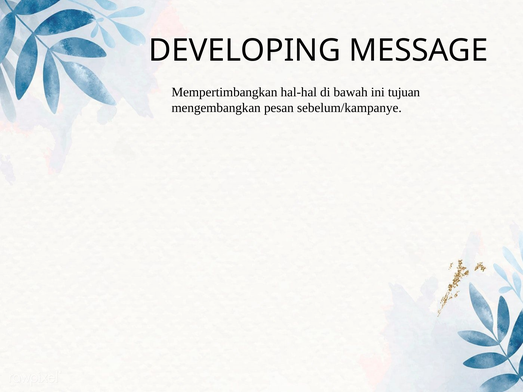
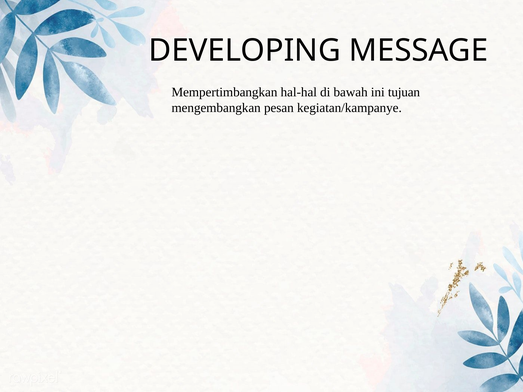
sebelum/kampanye: sebelum/kampanye -> kegiatan/kampanye
